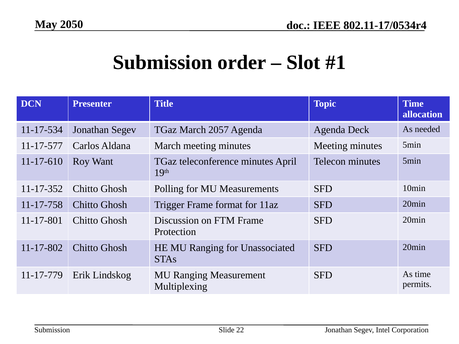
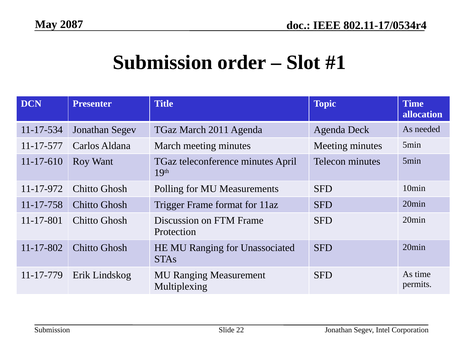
2050: 2050 -> 2087
2057: 2057 -> 2011
11-17-352: 11-17-352 -> 11-17-972
